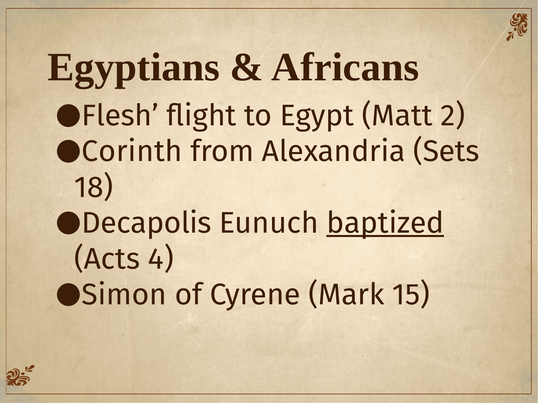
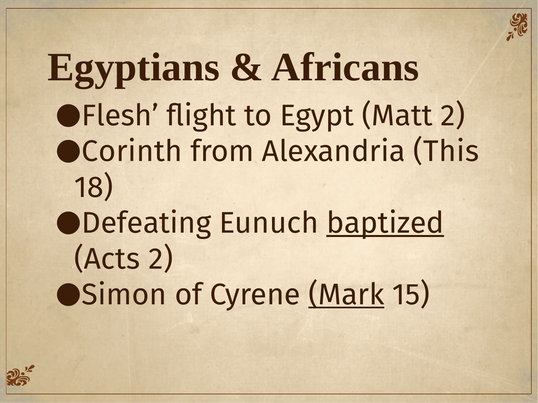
Sets: Sets -> This
Decapolis: Decapolis -> Defeating
Acts 4: 4 -> 2
Mark underline: none -> present
